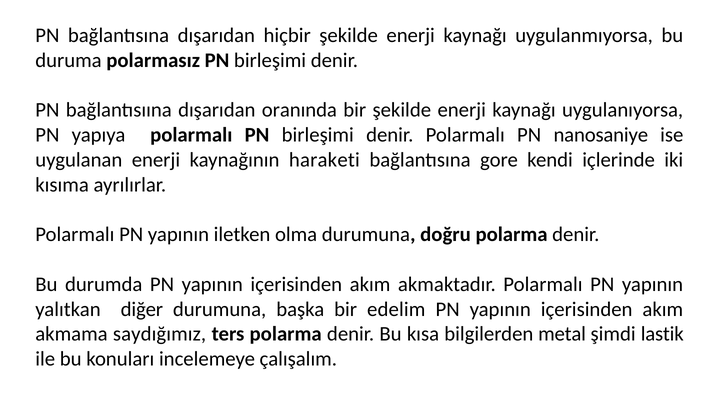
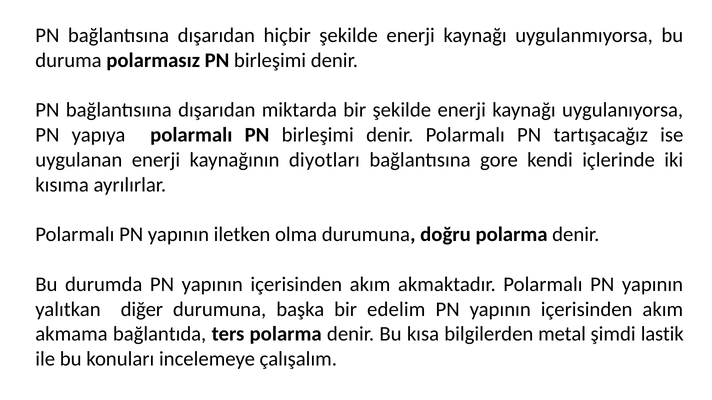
oranında: oranında -> miktarda
nanosaniye: nanosaniye -> tartışacağız
haraketi: haraketi -> diyotları
saydığımız: saydığımız -> bağlantıda
